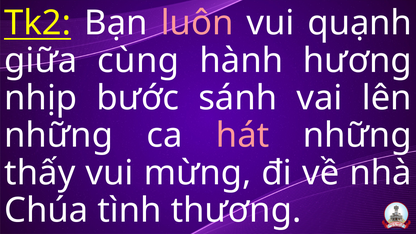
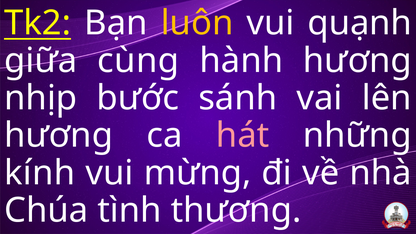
luôn colour: pink -> yellow
những at (59, 136): những -> hương
thấy: thấy -> kính
